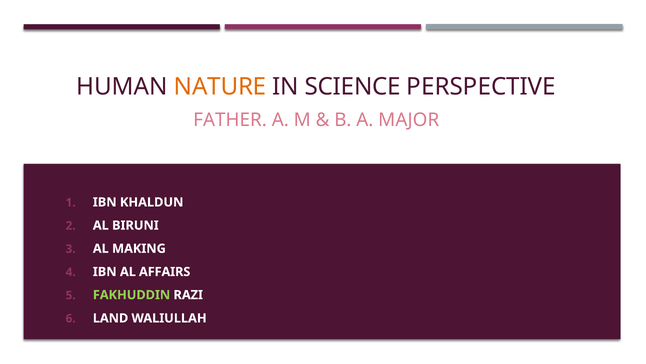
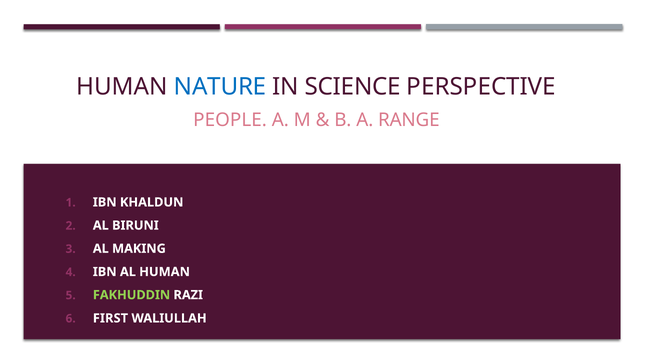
NATURE colour: orange -> blue
FATHER: FATHER -> PEOPLE
MAJOR: MAJOR -> RANGE
AL AFFAIRS: AFFAIRS -> HUMAN
LAND: LAND -> FIRST
